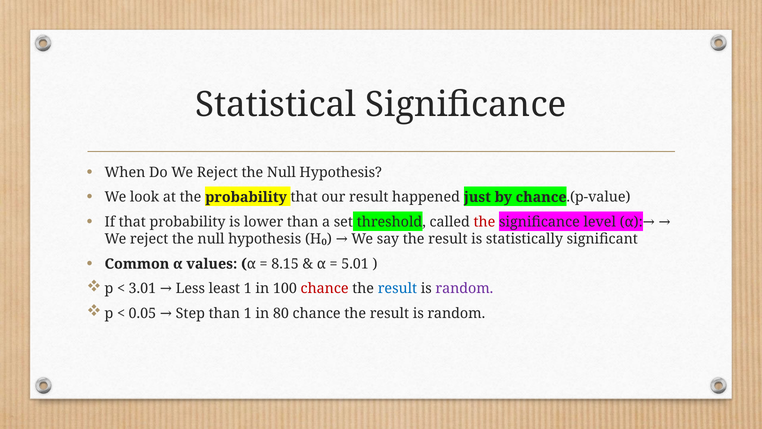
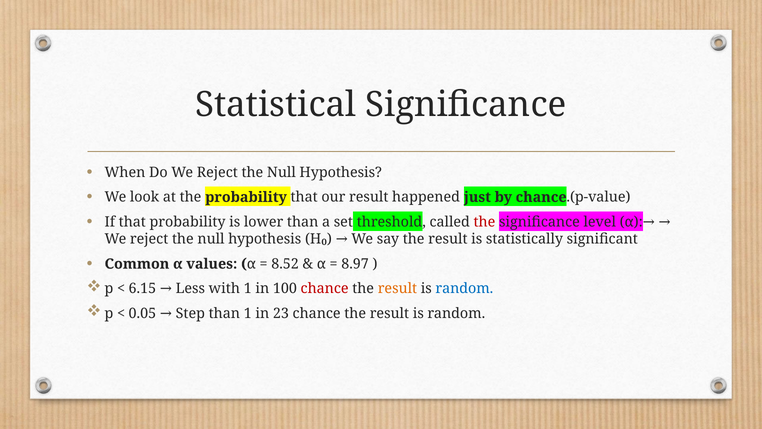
8.15: 8.15 -> 8.52
5.01: 5.01 -> 8.97
3.01: 3.01 -> 6.15
least: least -> with
result at (397, 288) colour: blue -> orange
random at (464, 288) colour: purple -> blue
80: 80 -> 23
